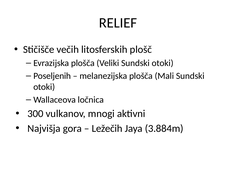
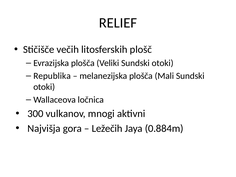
Poseljenih: Poseljenih -> Republika
3.884m: 3.884m -> 0.884m
